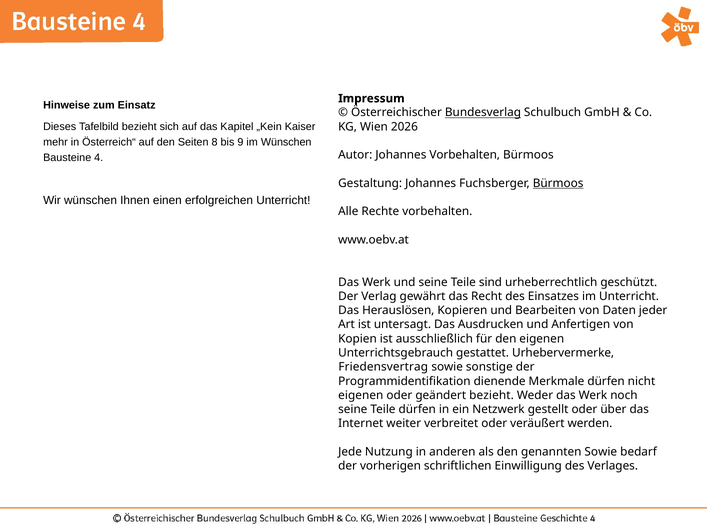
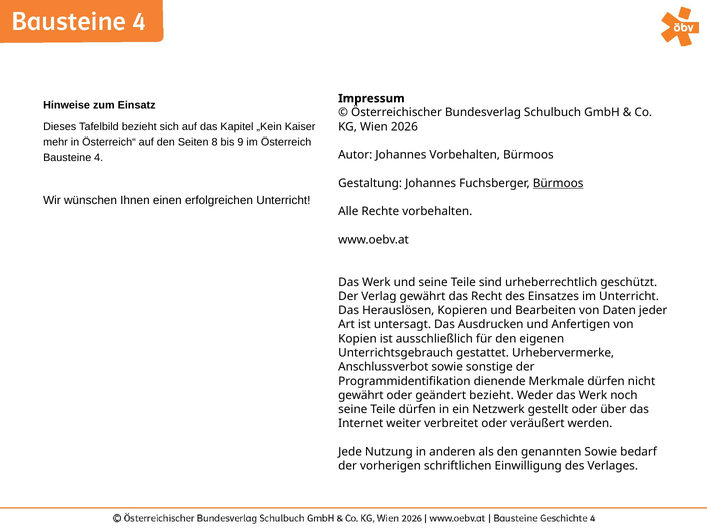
Bundesverlag underline: present -> none
im Wünschen: Wünschen -> Österreich
Friedensvertrag: Friedensvertrag -> Anschlussverbot
eigenen at (361, 395): eigenen -> gewährt
